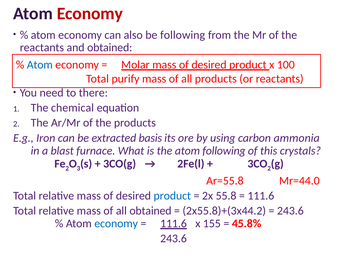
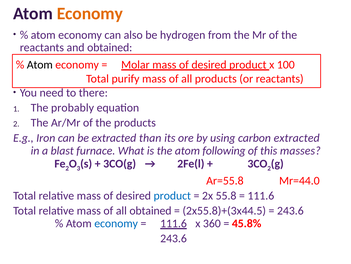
Economy at (90, 13) colour: red -> orange
be following: following -> hydrogen
Atom at (40, 65) colour: blue -> black
chemical: chemical -> probably
basis: basis -> than
carbon ammonia: ammonia -> extracted
crystals: crystals -> masses
2x55.8)+(3x44.2: 2x55.8)+(3x44.2 -> 2x55.8)+(3x44.5
155: 155 -> 360
